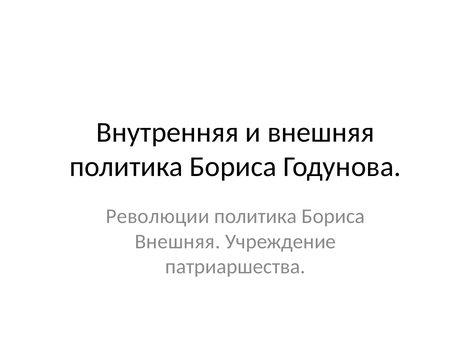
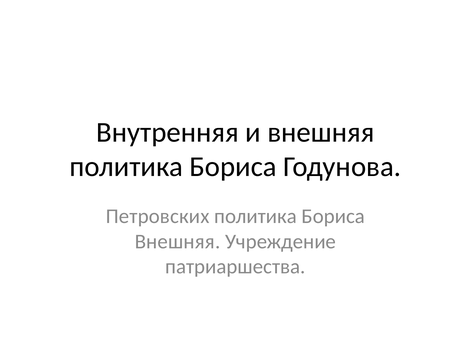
Революции: Революции -> Петровских
